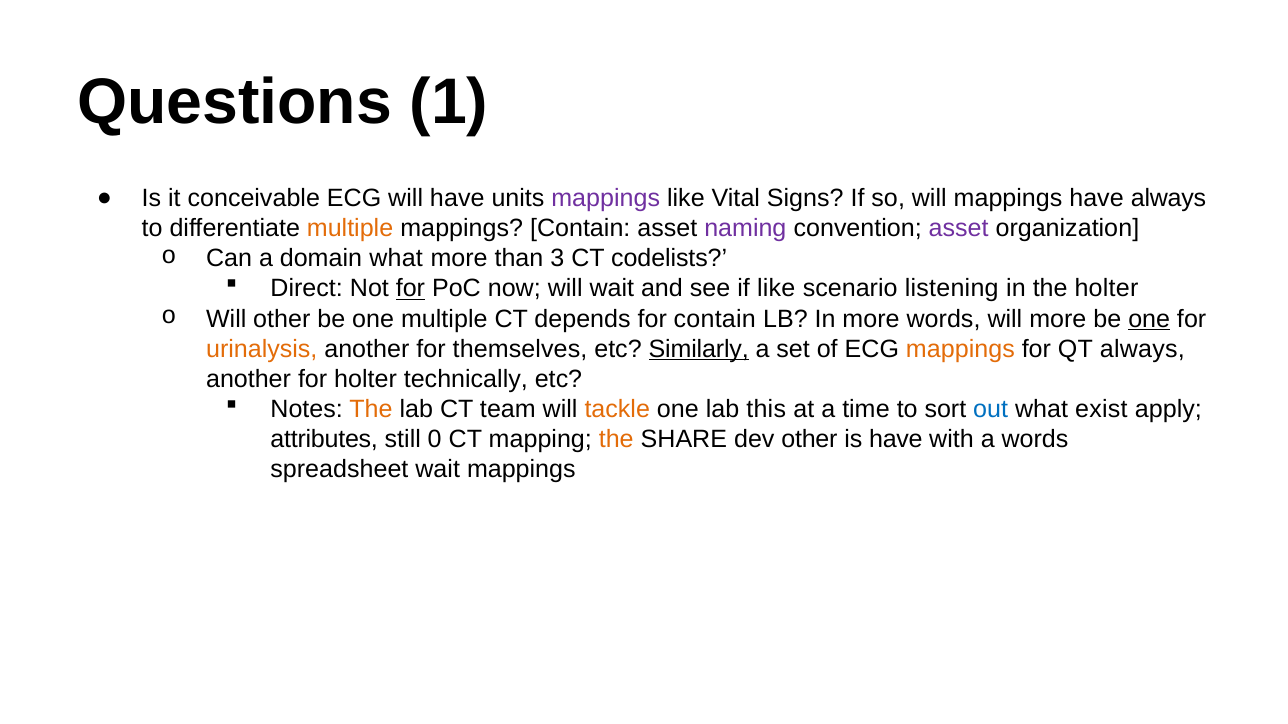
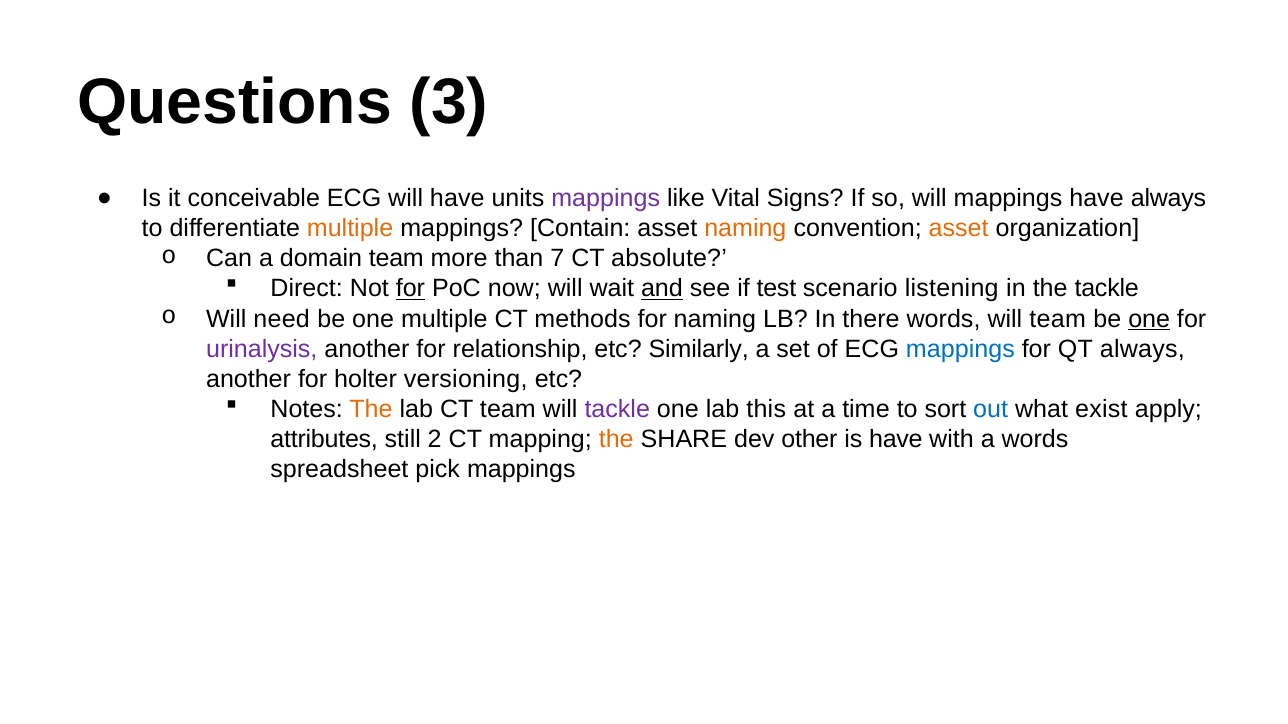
1: 1 -> 3
naming at (745, 229) colour: purple -> orange
asset at (959, 229) colour: purple -> orange
domain what: what -> team
3: 3 -> 7
codelists: codelists -> absolute
and underline: none -> present
if like: like -> test
the holter: holter -> tackle
Will other: other -> need
depends: depends -> methods
for contain: contain -> naming
In more: more -> there
will more: more -> team
urinalysis colour: orange -> purple
themselves: themselves -> relationship
Similarly underline: present -> none
mappings at (960, 349) colour: orange -> blue
technically: technically -> versioning
tackle at (617, 409) colour: orange -> purple
0: 0 -> 2
spreadsheet wait: wait -> pick
